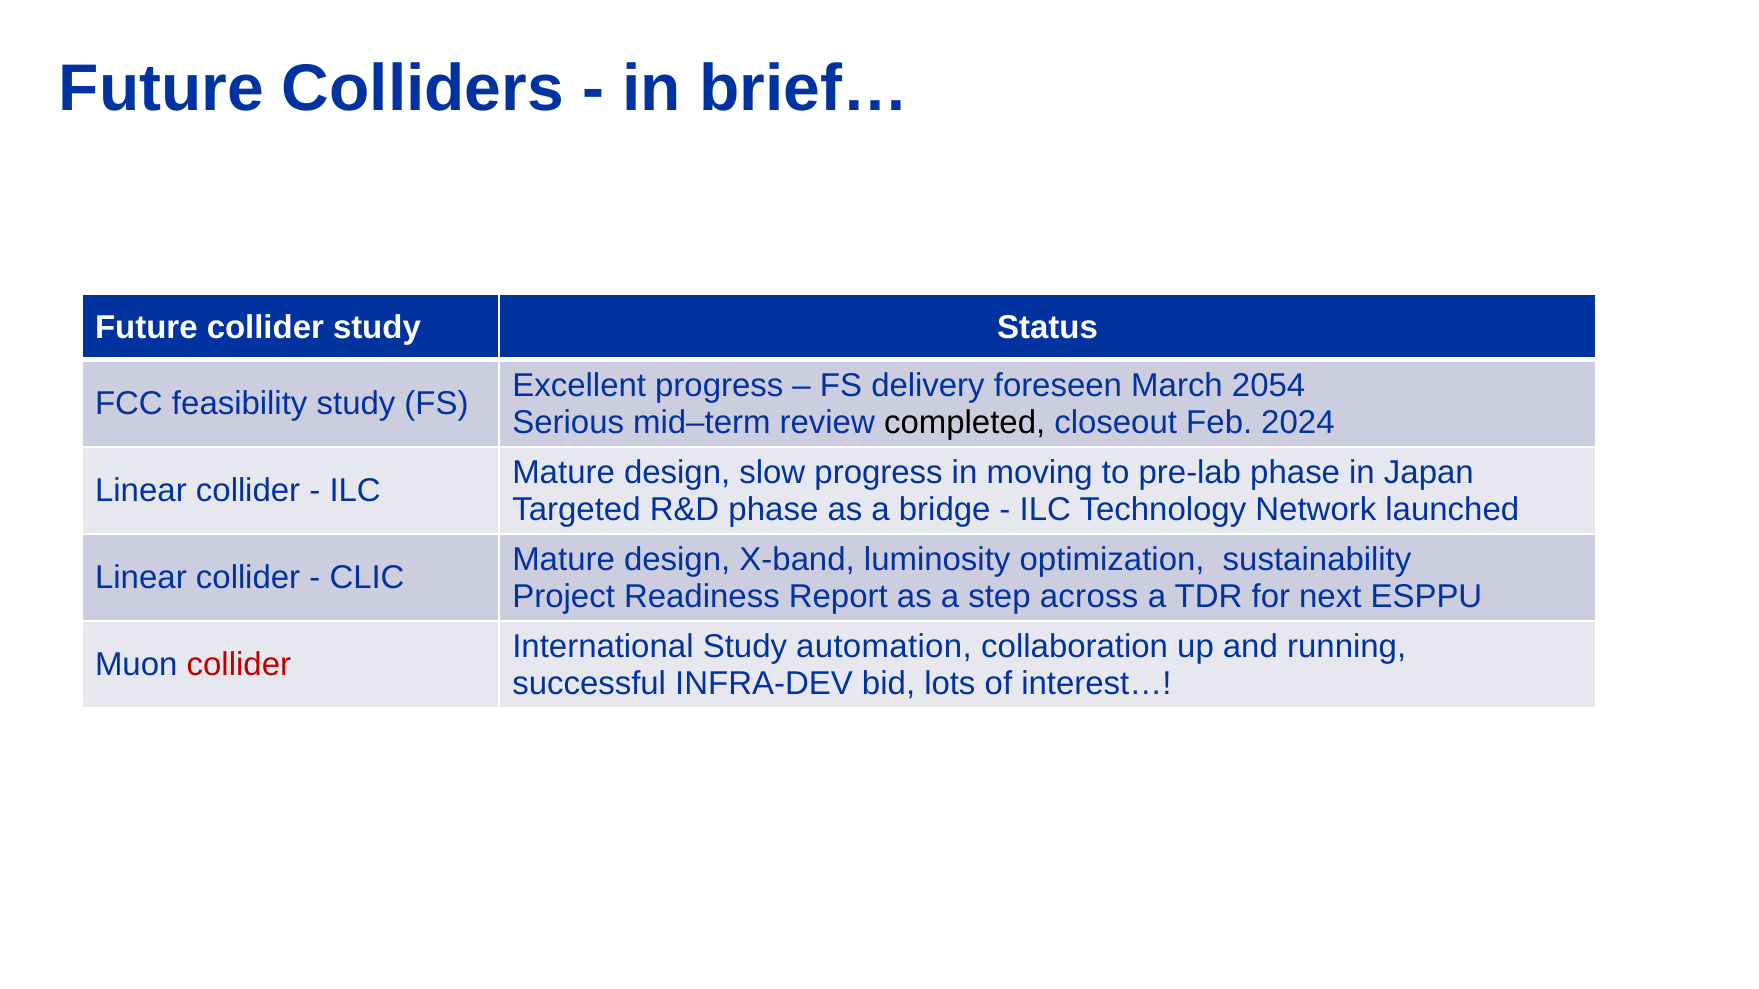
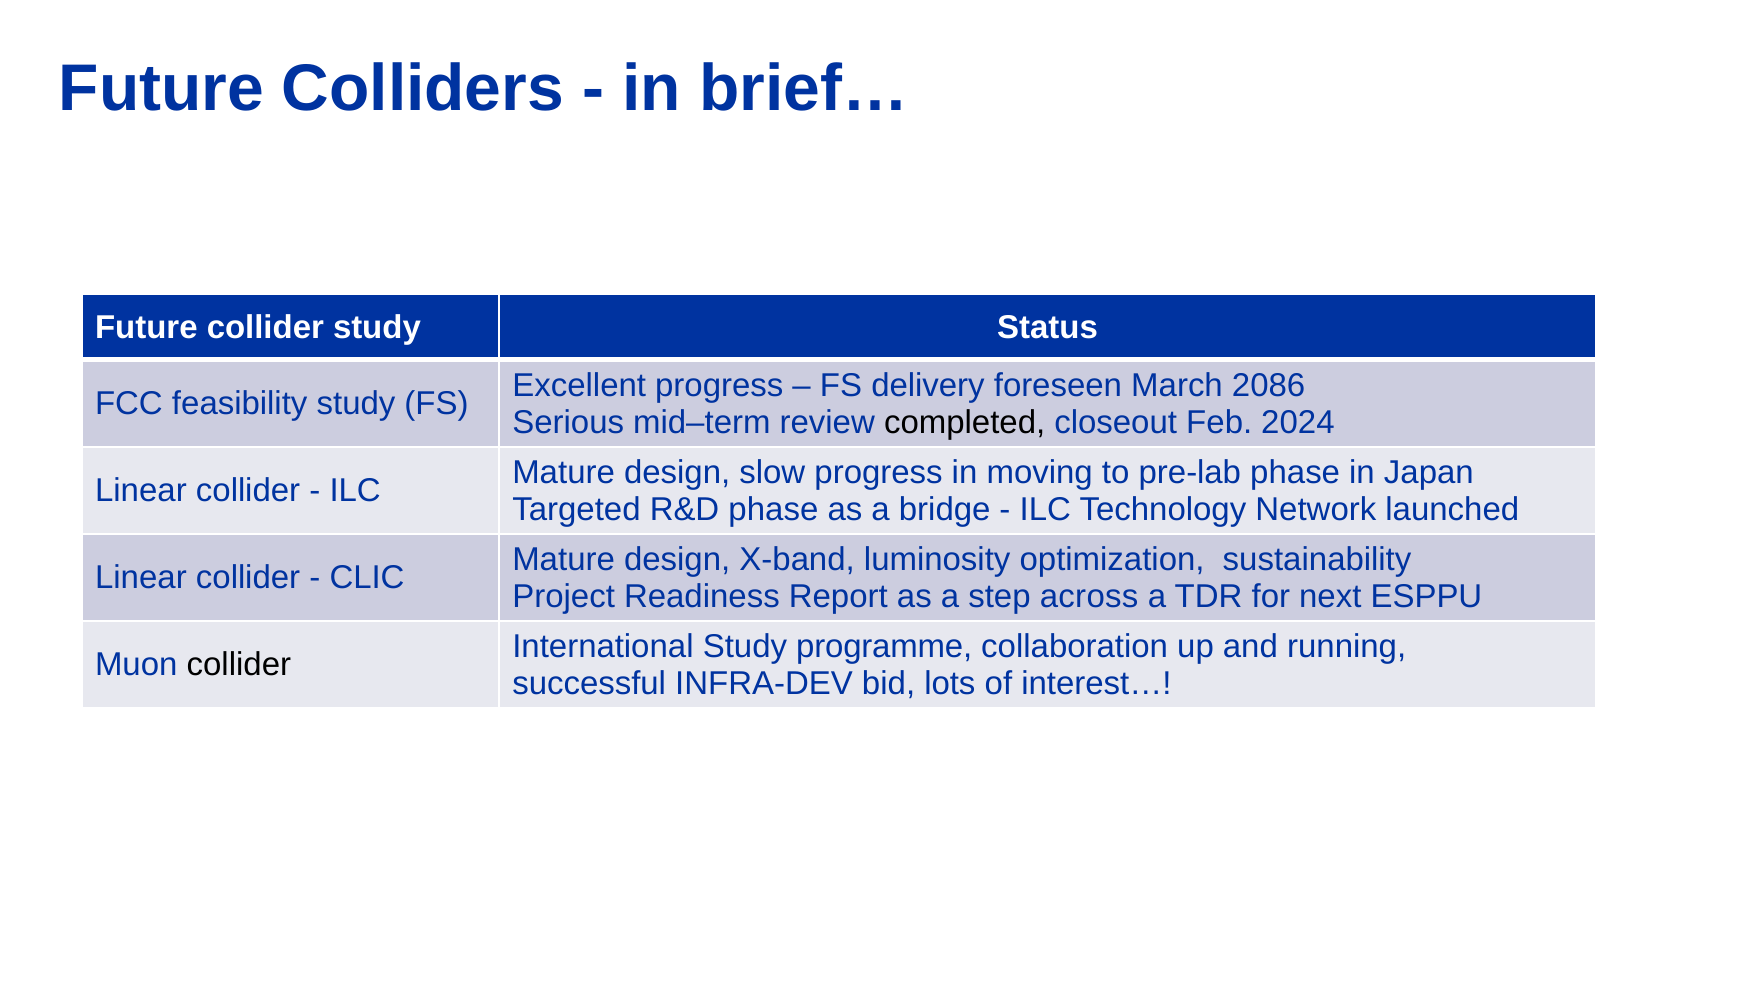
2054: 2054 -> 2086
automation: automation -> programme
collider at (239, 665) colour: red -> black
